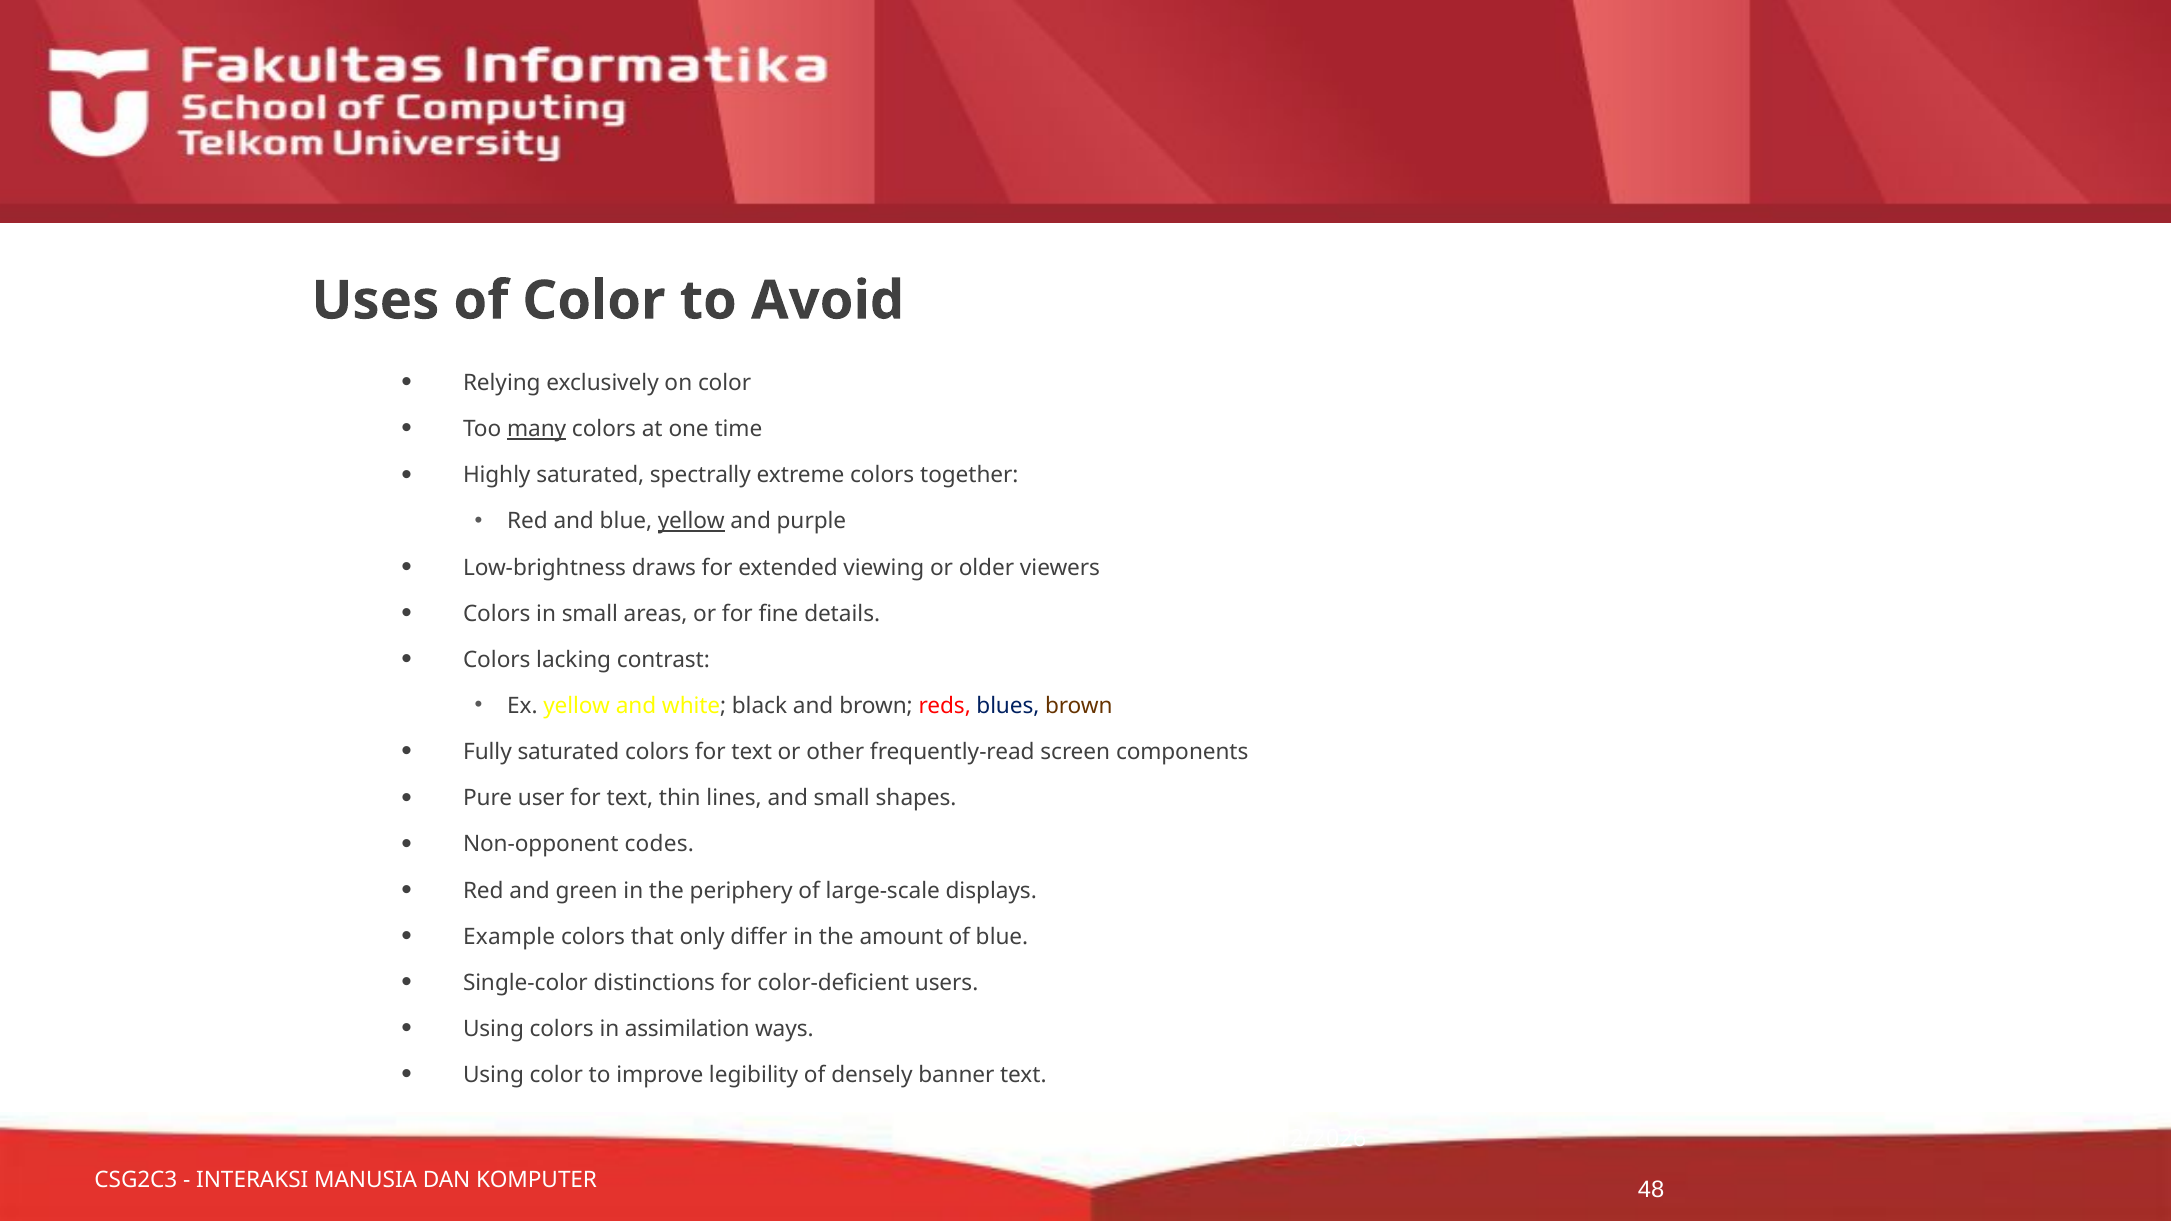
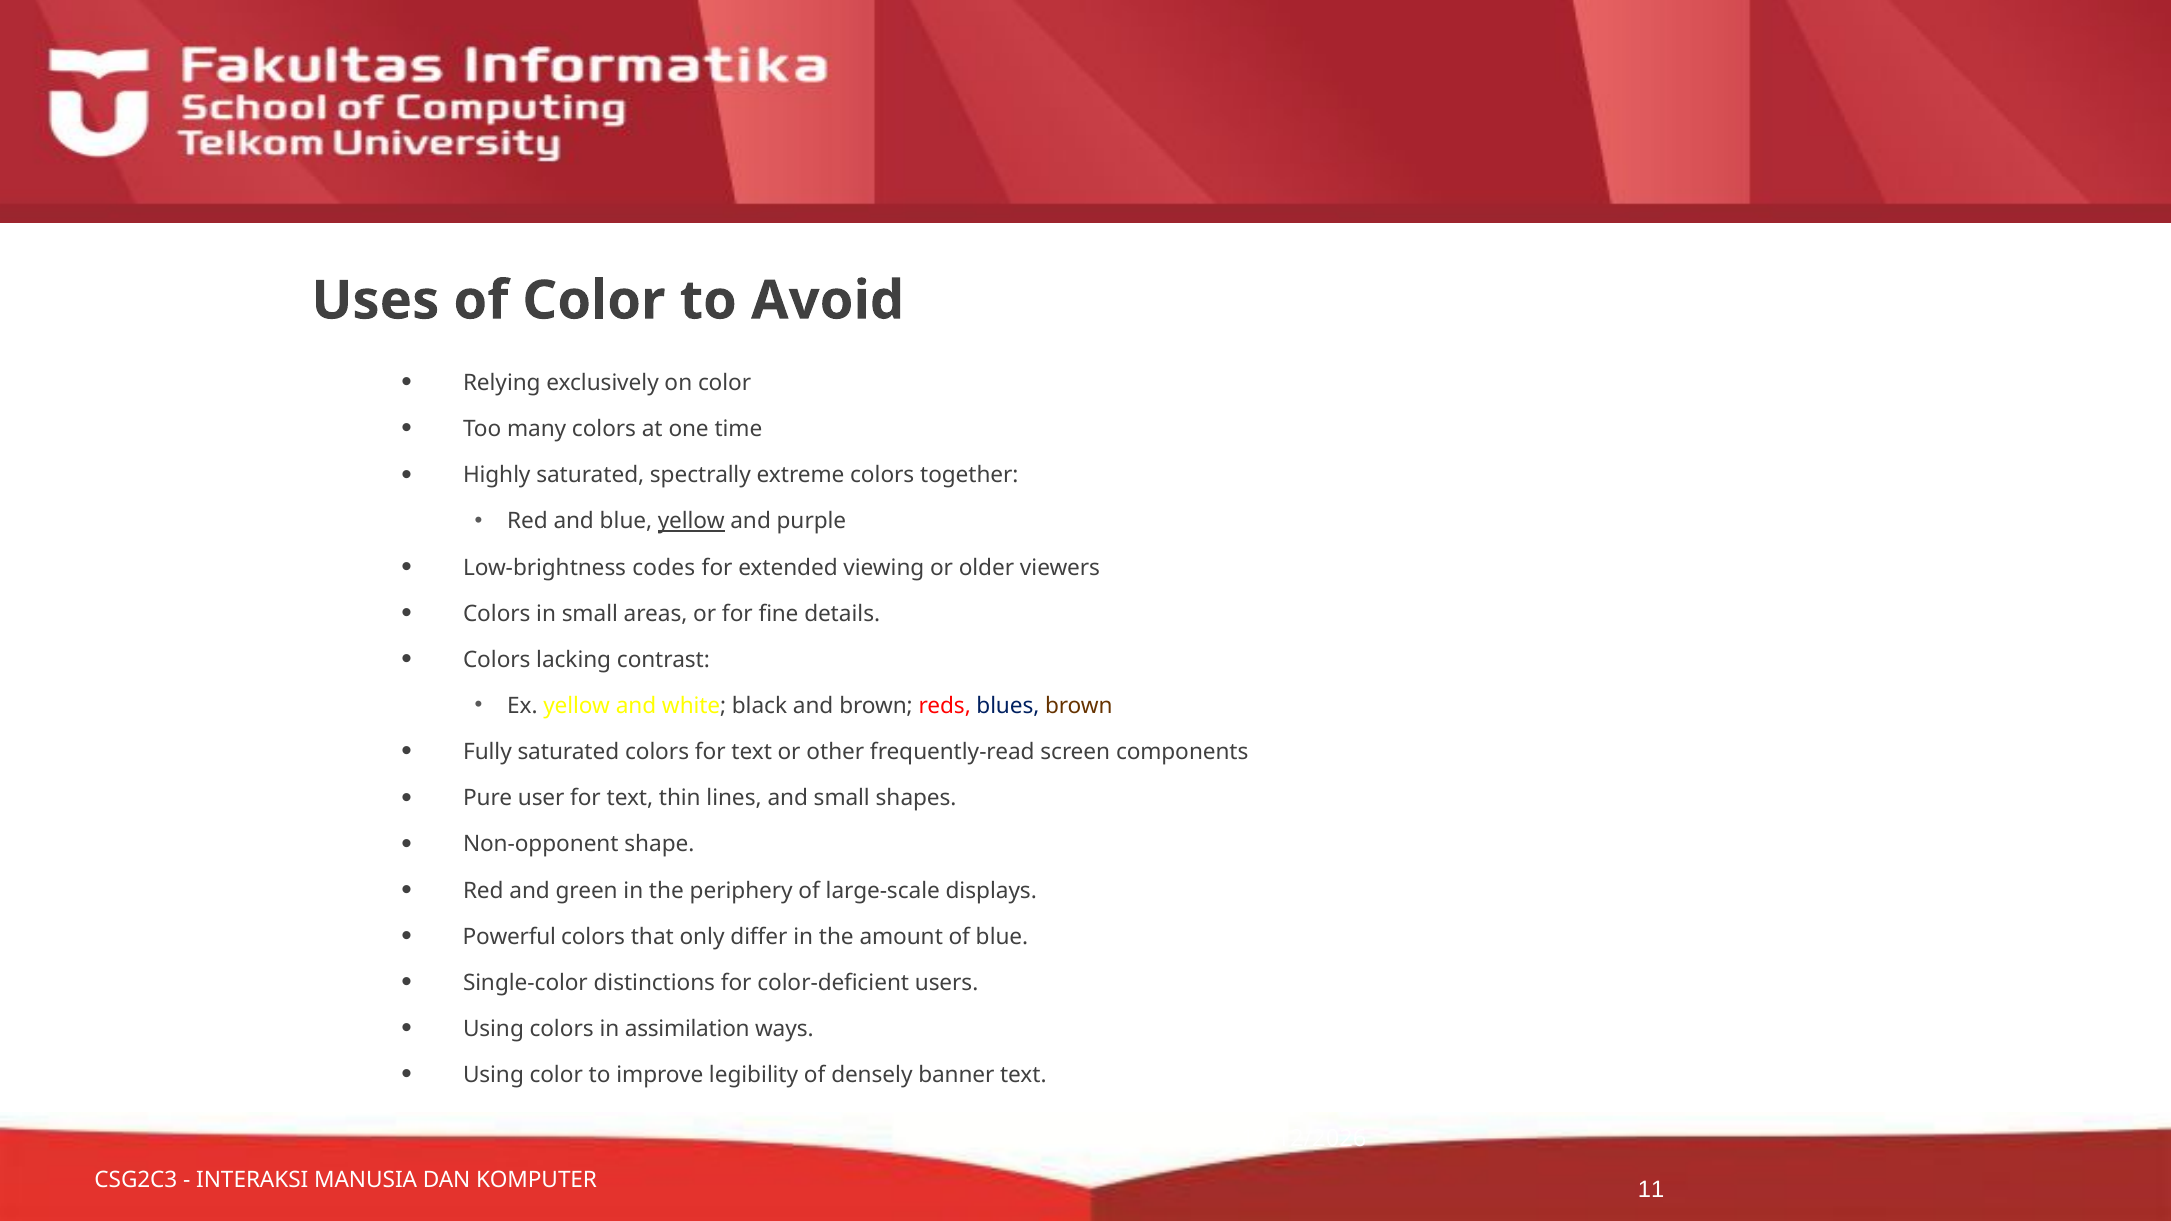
many underline: present -> none
draws: draws -> codes
codes: codes -> shape
Example: Example -> Powerful
48: 48 -> 11
